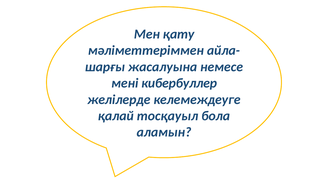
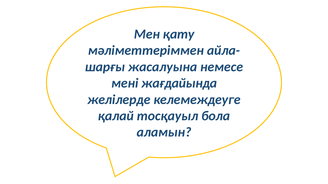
кибербуллер: кибербуллер -> жағдайында
